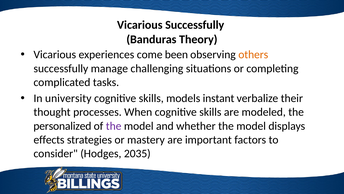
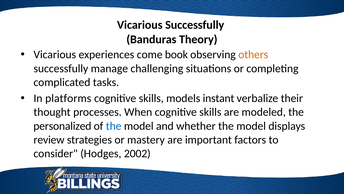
been: been -> book
university: university -> platforms
the at (114, 126) colour: purple -> blue
effects: effects -> review
2035: 2035 -> 2002
